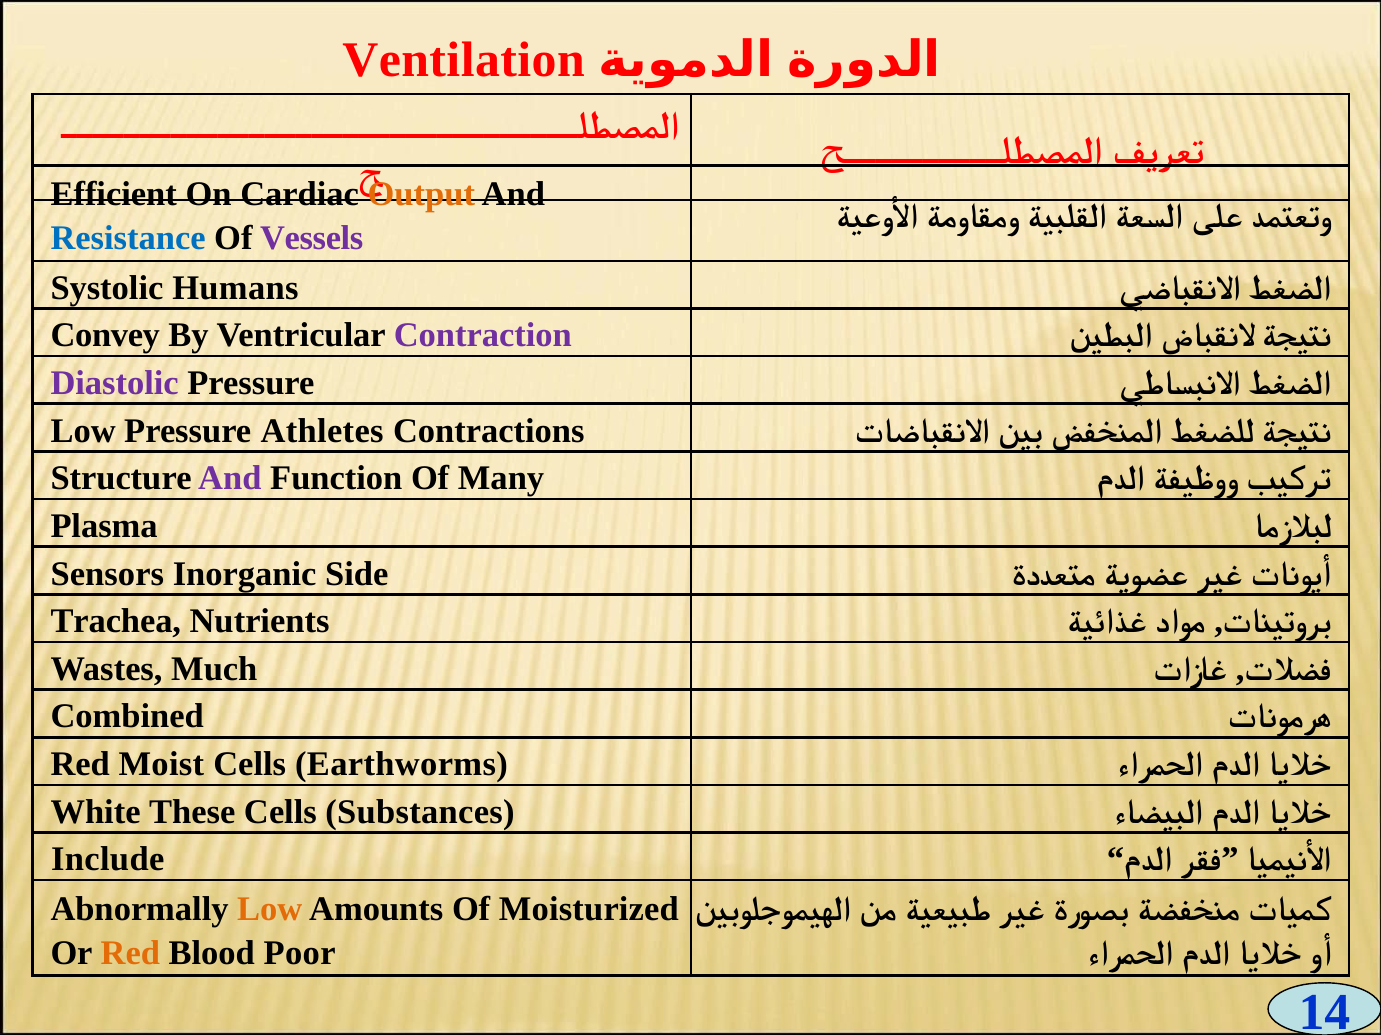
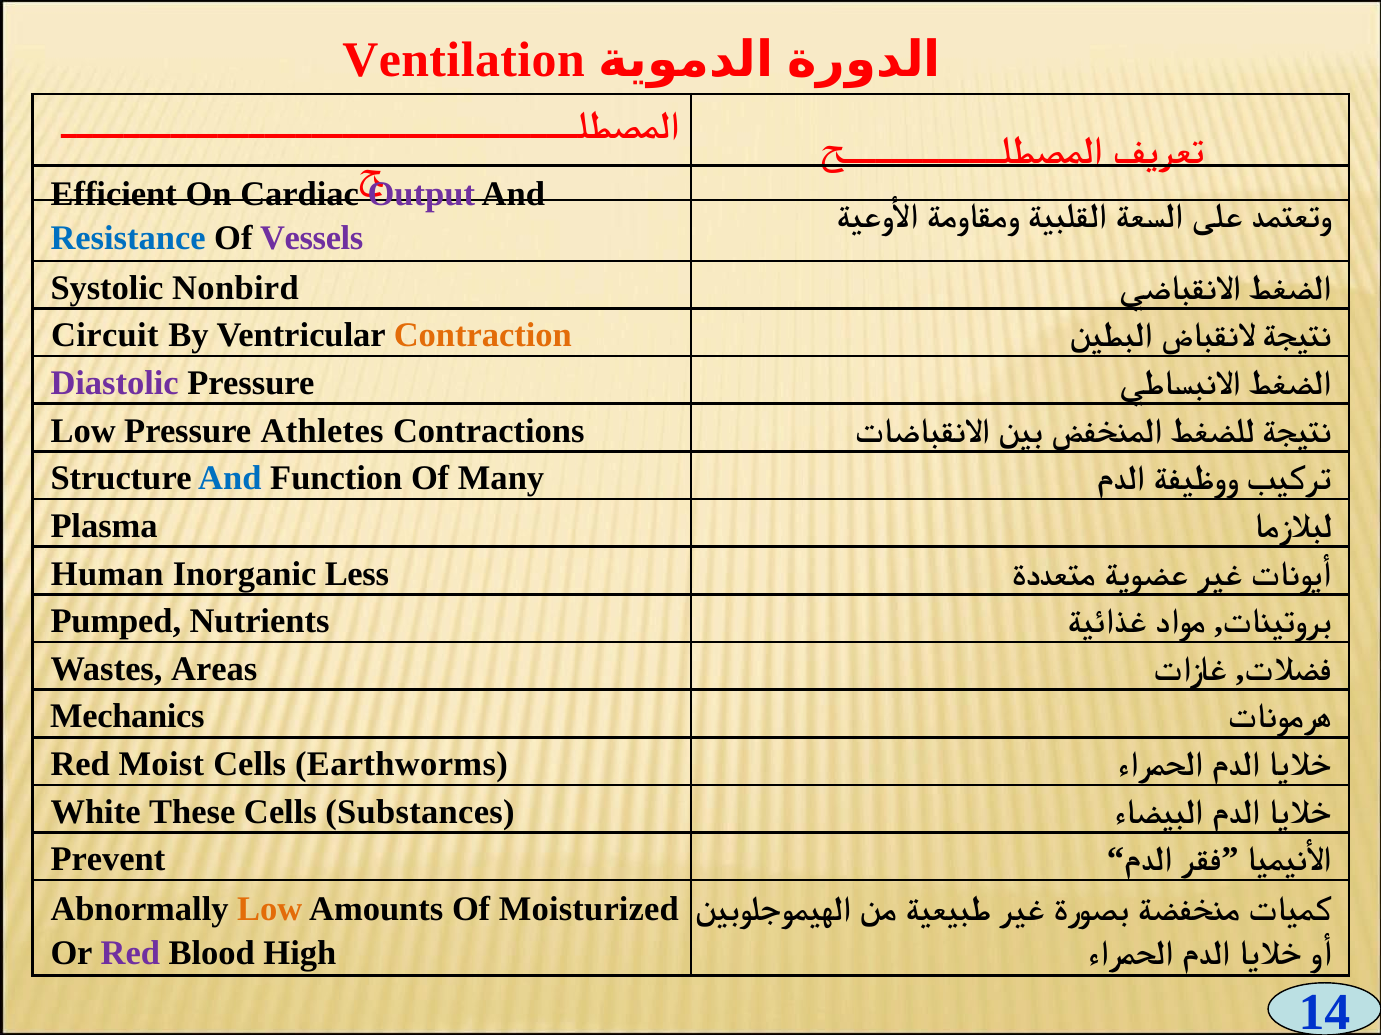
Output colour: orange -> purple
Humans: Humans -> Nonbird
Convey: Convey -> Circuit
Contraction colour: purple -> orange
And at (230, 479) colour: purple -> blue
Sensors: Sensors -> Human
Side: Side -> Less
Trachea: Trachea -> Pumped
Much: Much -> Areas
Combined: Combined -> Mechanics
Include: Include -> Prevent
Red at (130, 954) colour: orange -> purple
Poor: Poor -> High
